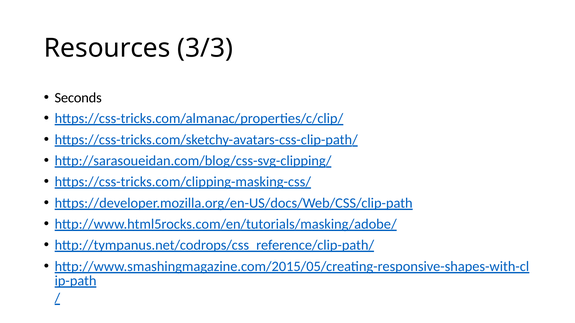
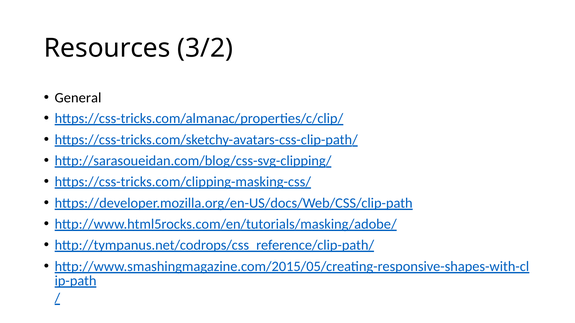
3/3: 3/3 -> 3/2
Seconds: Seconds -> General
